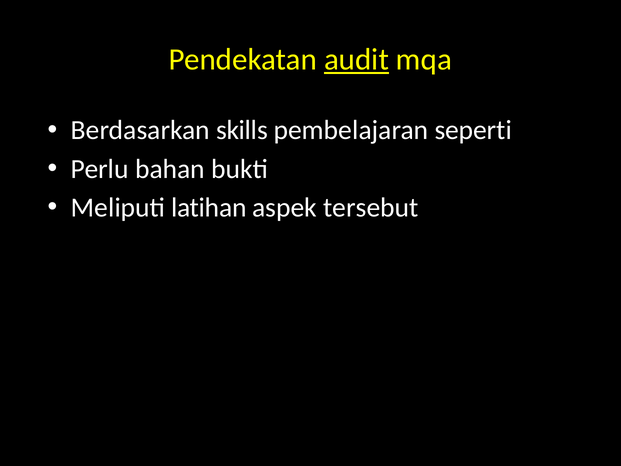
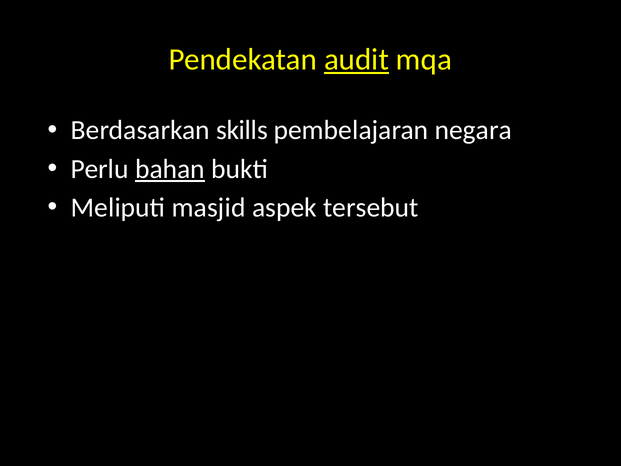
seperti: seperti -> negara
bahan underline: none -> present
latihan: latihan -> masjid
